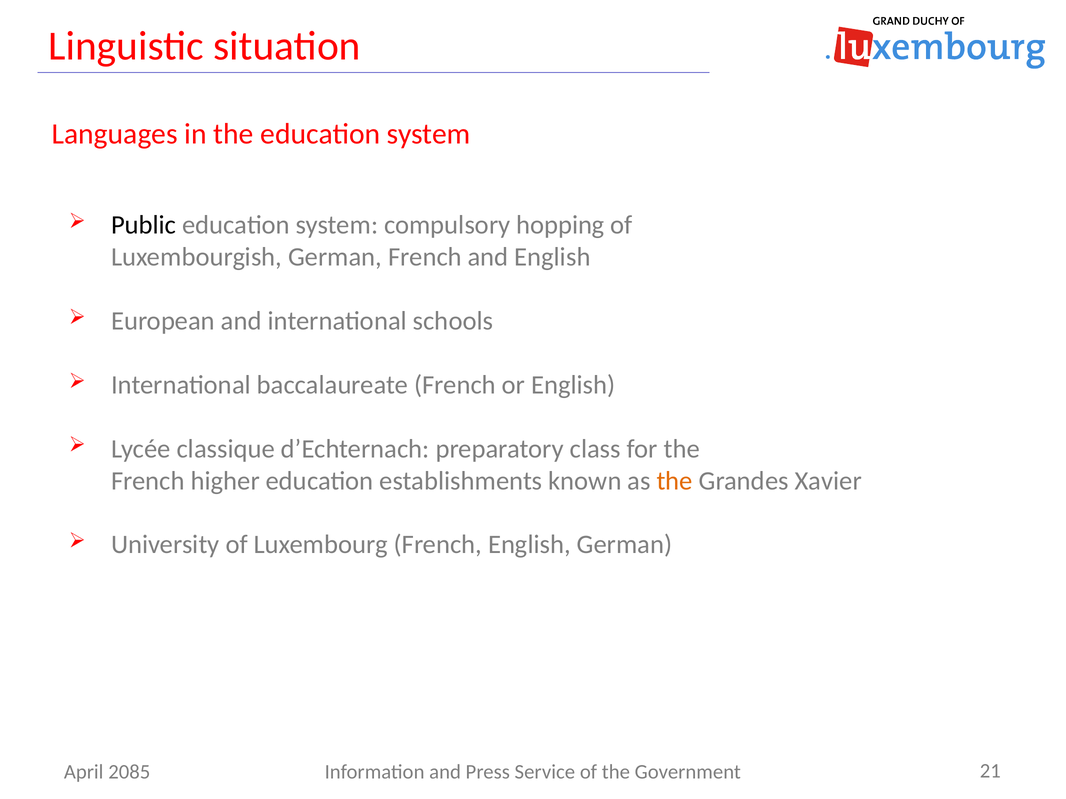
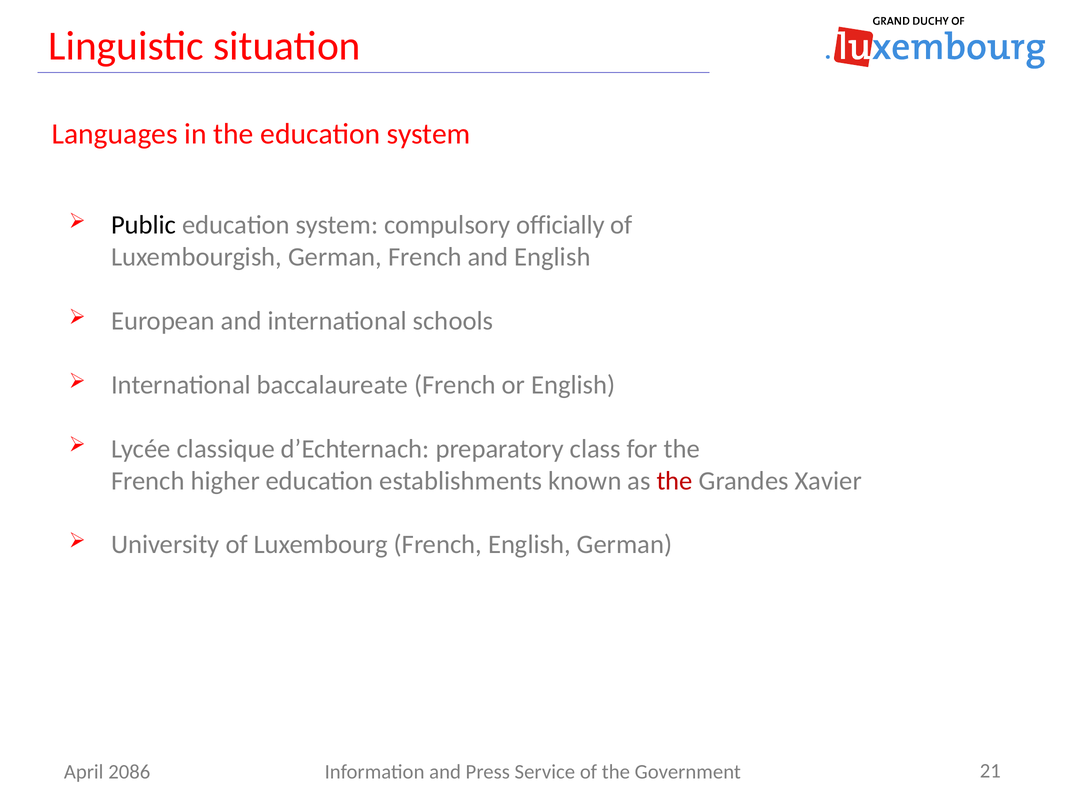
hopping: hopping -> officially
the at (675, 481) colour: orange -> red
2085: 2085 -> 2086
